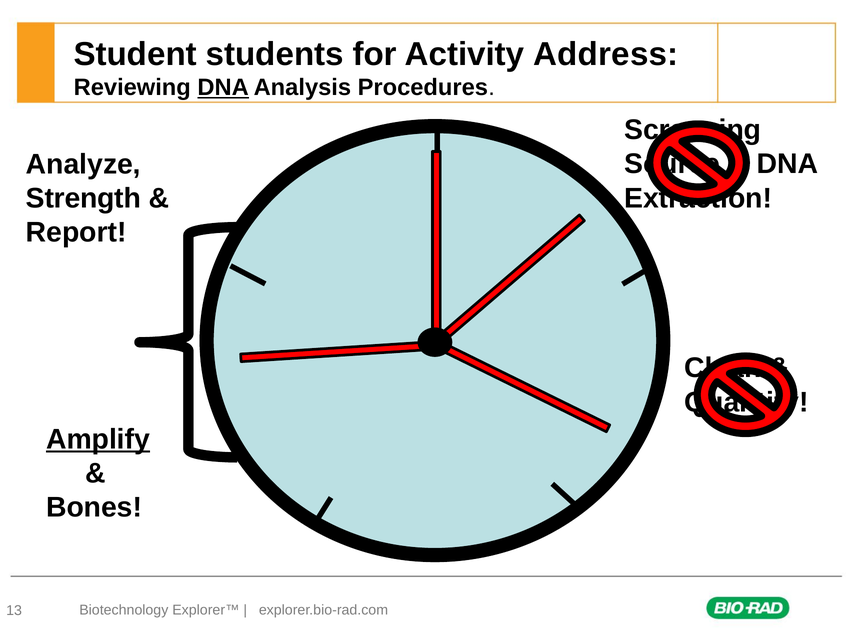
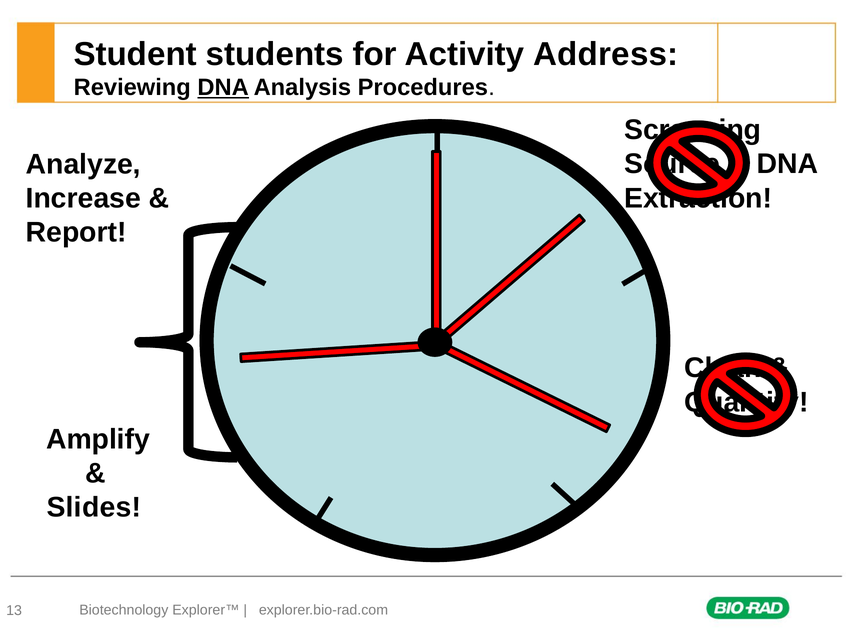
Strength: Strength -> Increase
Amplify underline: present -> none
Bones: Bones -> Slides
